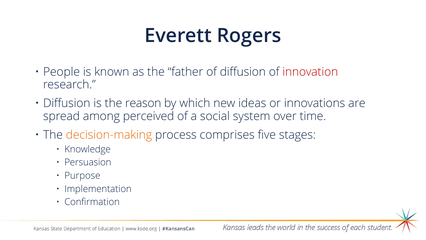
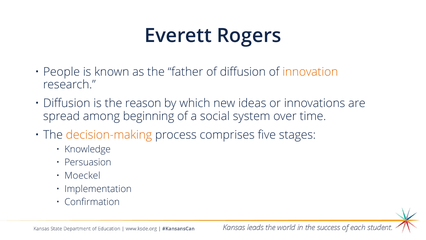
innovation colour: red -> orange
perceived: perceived -> beginning
Purpose: Purpose -> Moeckel
